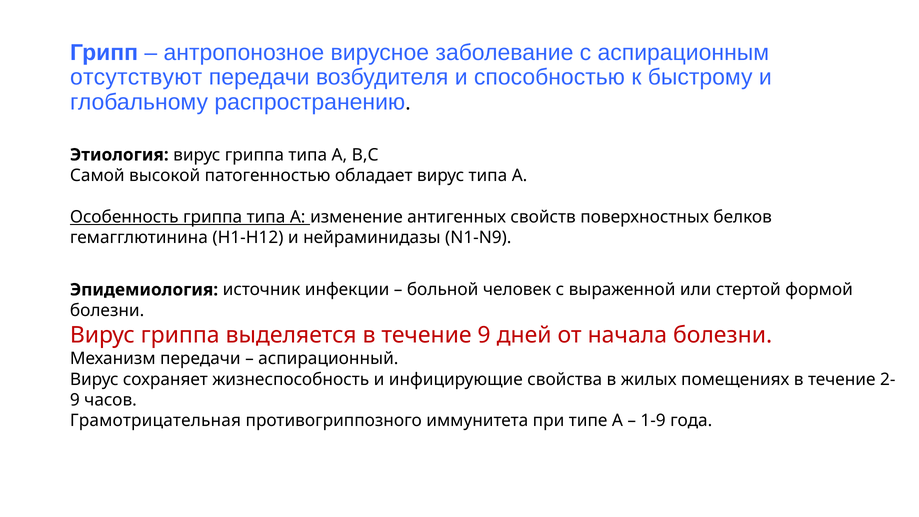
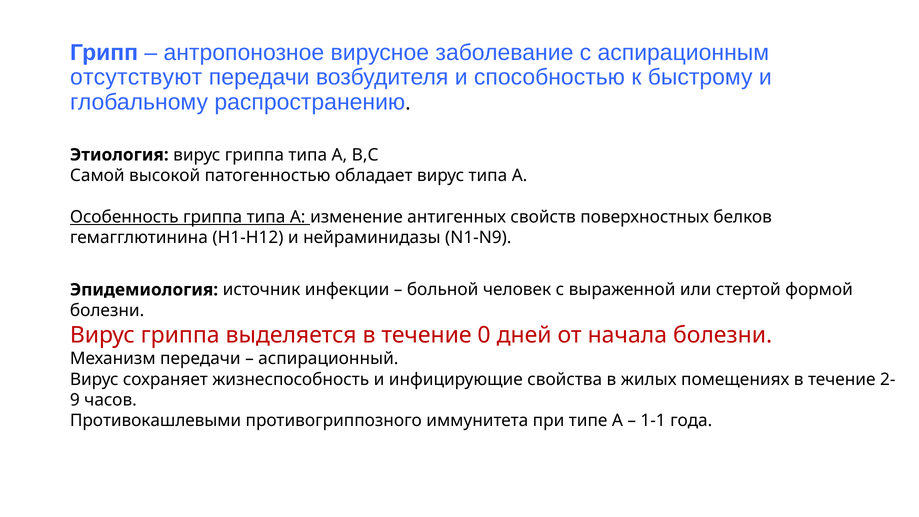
течение 9: 9 -> 0
Грамотрицательная: Грамотрицательная -> Противокашлевыми
1-9: 1-9 -> 1-1
